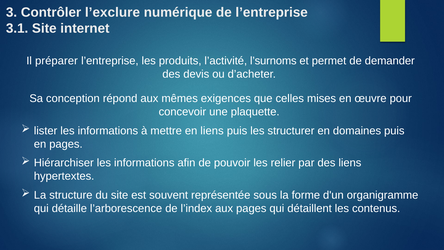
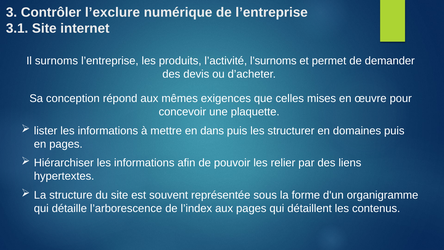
préparer: préparer -> surnoms
en liens: liens -> dans
